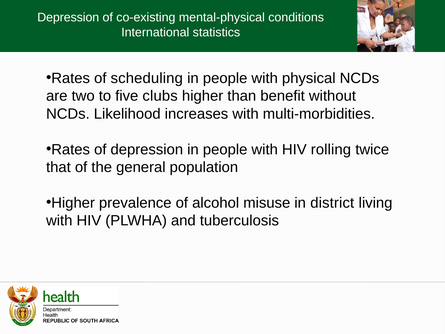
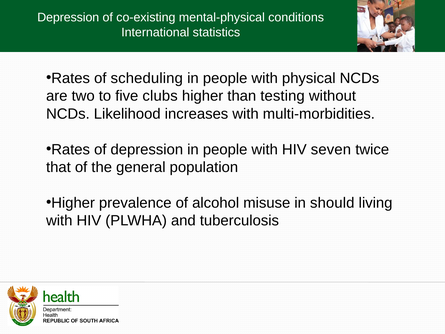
benefit: benefit -> testing
rolling: rolling -> seven
district: district -> should
